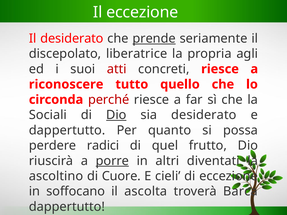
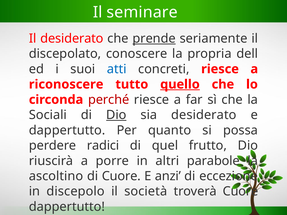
Il eccezione: eccezione -> seminare
liberatrice: liberatrice -> conoscere
agli: agli -> dell
atti colour: red -> blue
quello underline: none -> present
porre underline: present -> none
diventati: diventati -> parabole
cieli: cieli -> anzi
soffocano: soffocano -> discepolo
ascolta: ascolta -> società
troverà Barca: Barca -> Cuore
